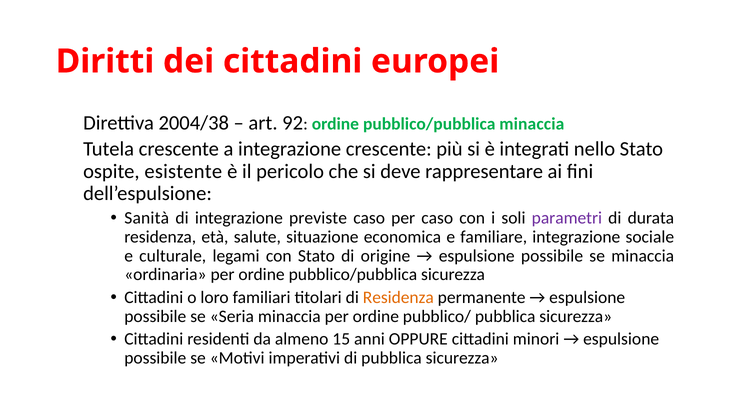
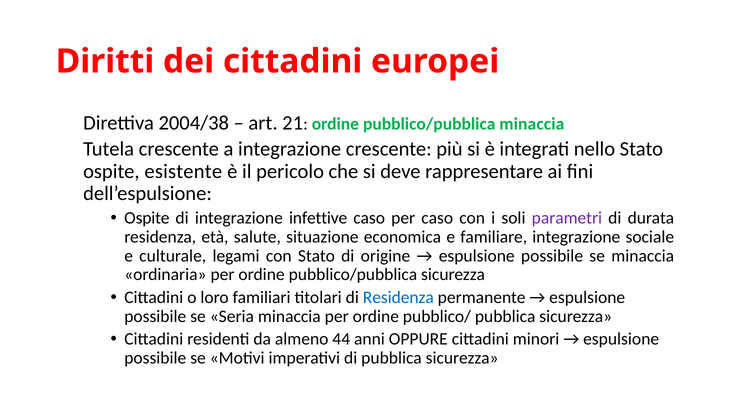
92: 92 -> 21
Sanità at (147, 218): Sanità -> Ospite
previste: previste -> infettive
Residenza at (398, 298) colour: orange -> blue
15: 15 -> 44
